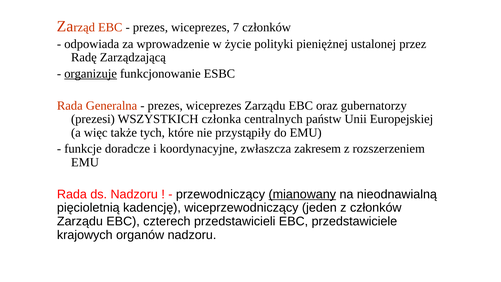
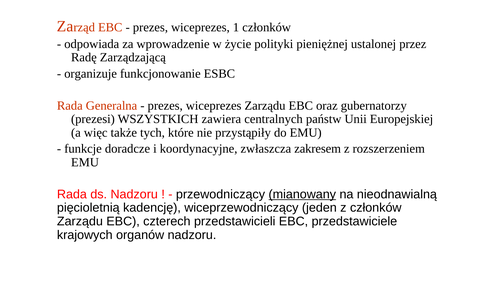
7: 7 -> 1
organizuje underline: present -> none
członka: członka -> zawiera
